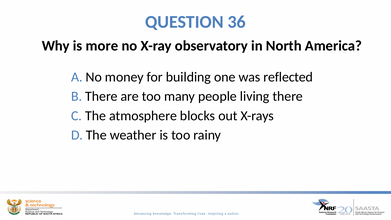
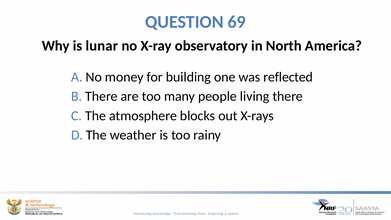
36: 36 -> 69
more: more -> lunar
